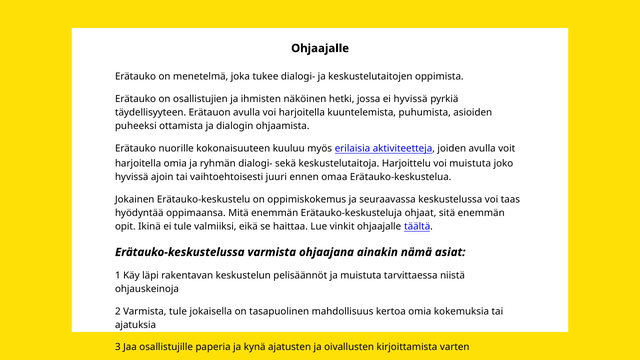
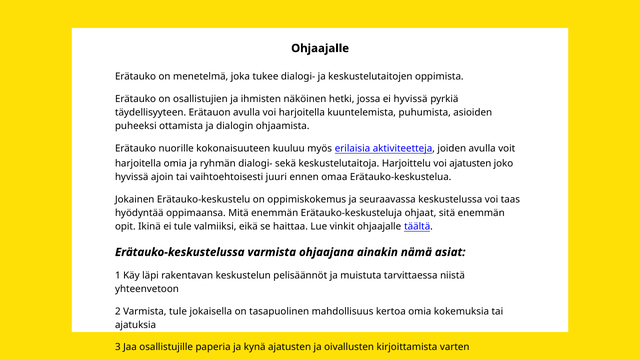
voi muistuta: muistuta -> ajatusten
ohjauskeinoja: ohjauskeinoja -> yhteenvetoon
